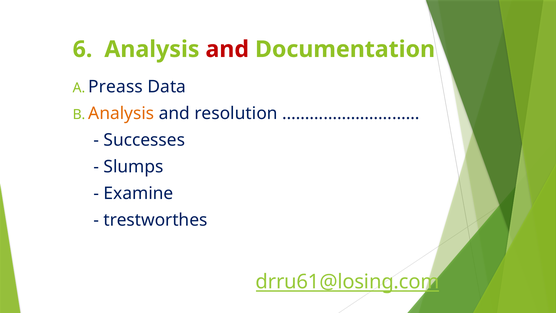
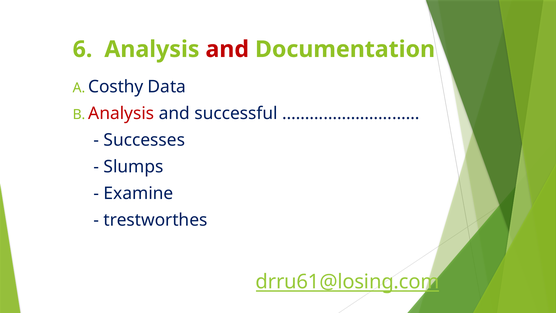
Preass: Preass -> Costhy
Analysis at (121, 113) colour: orange -> red
resolution: resolution -> successful
